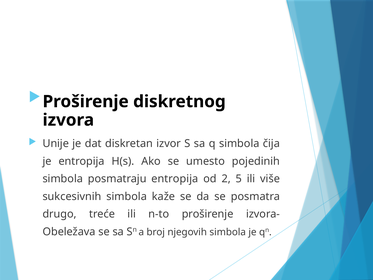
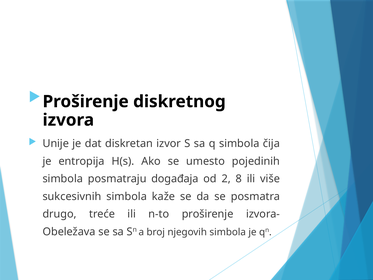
posmatraju entropija: entropija -> događaja
5: 5 -> 8
